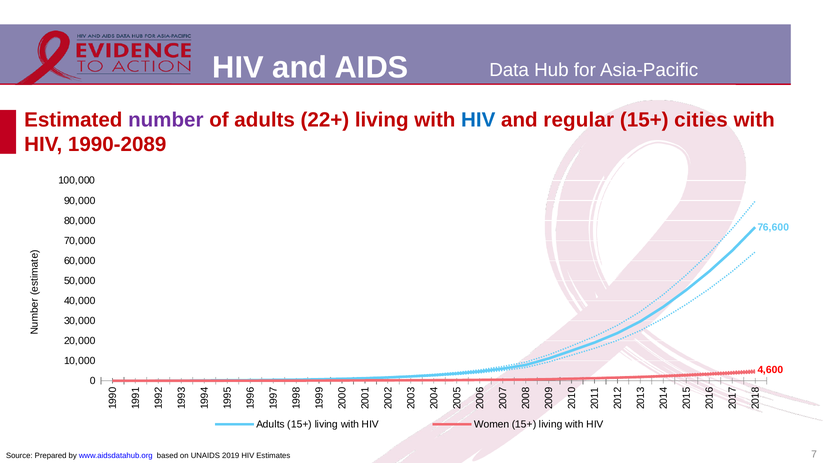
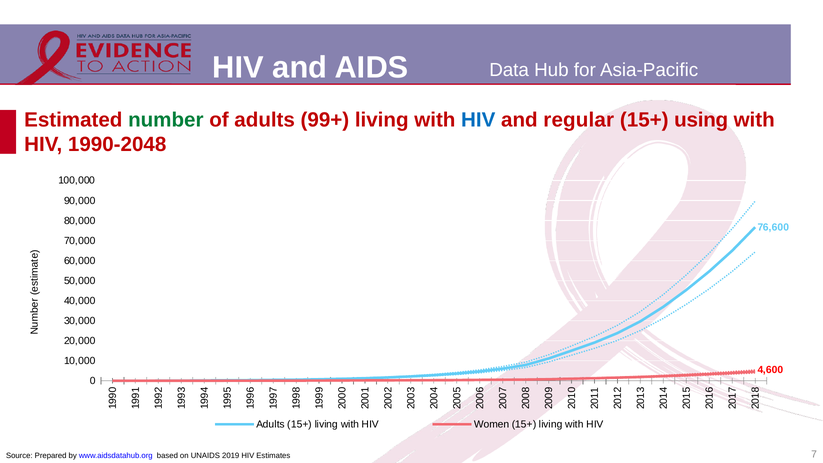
number colour: purple -> green
22+: 22+ -> 99+
cities: cities -> using
1990-2089: 1990-2089 -> 1990-2048
